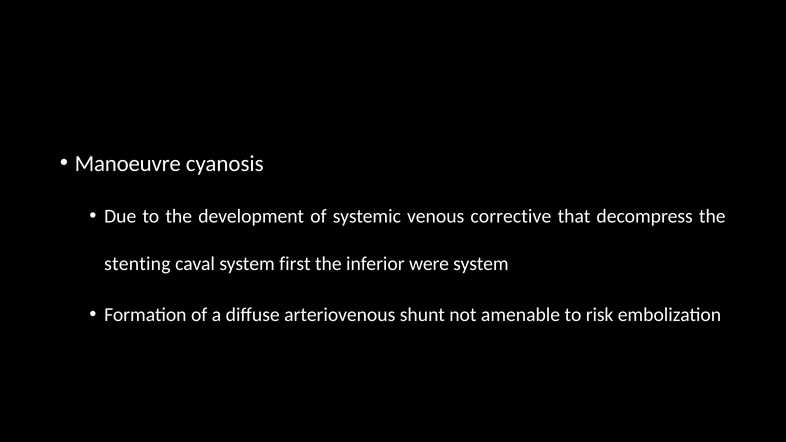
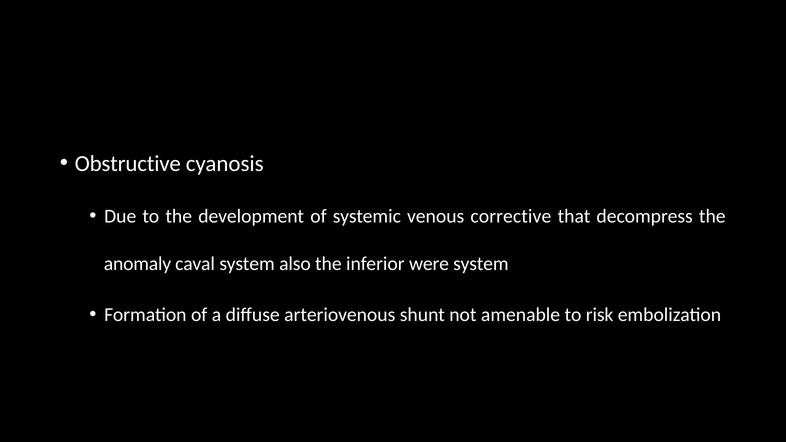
Manoeuvre: Manoeuvre -> Obstructive
stenting: stenting -> anomaly
first: first -> also
